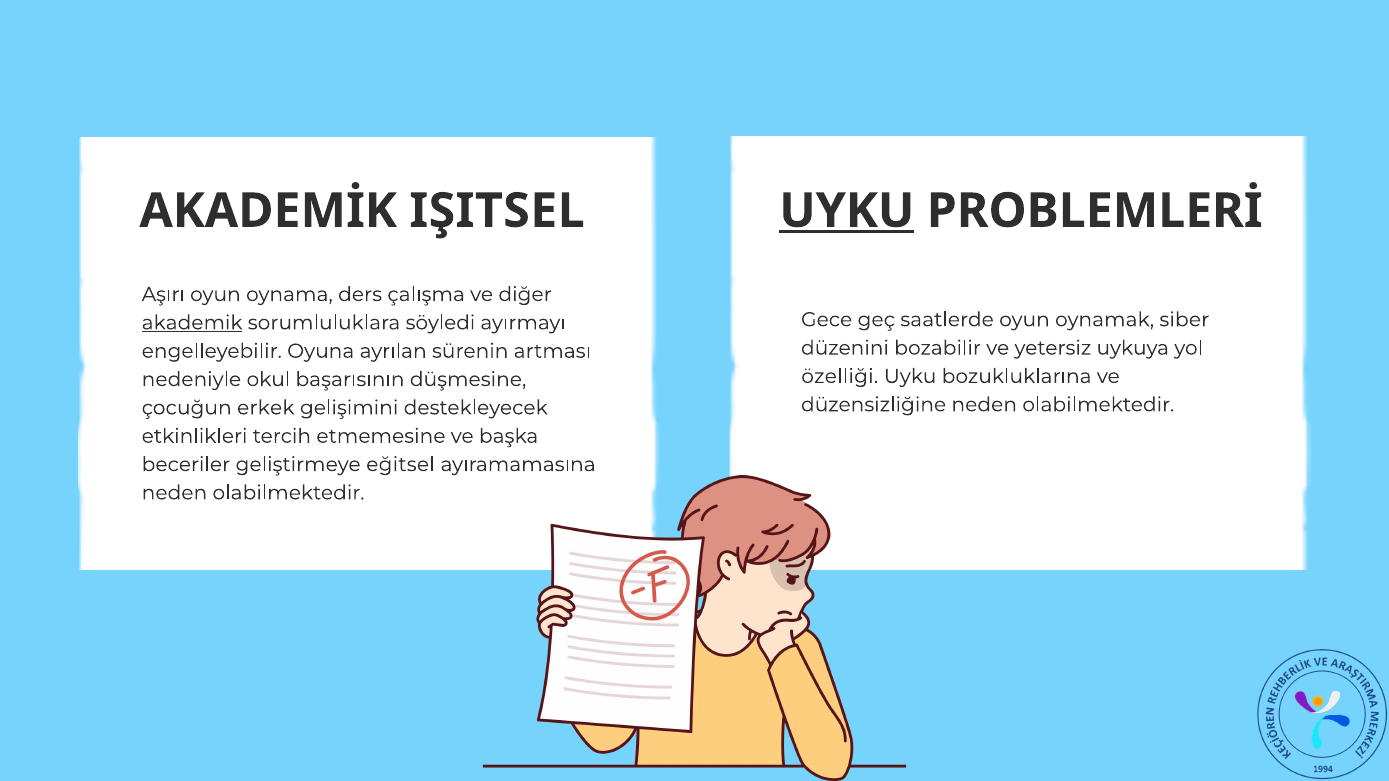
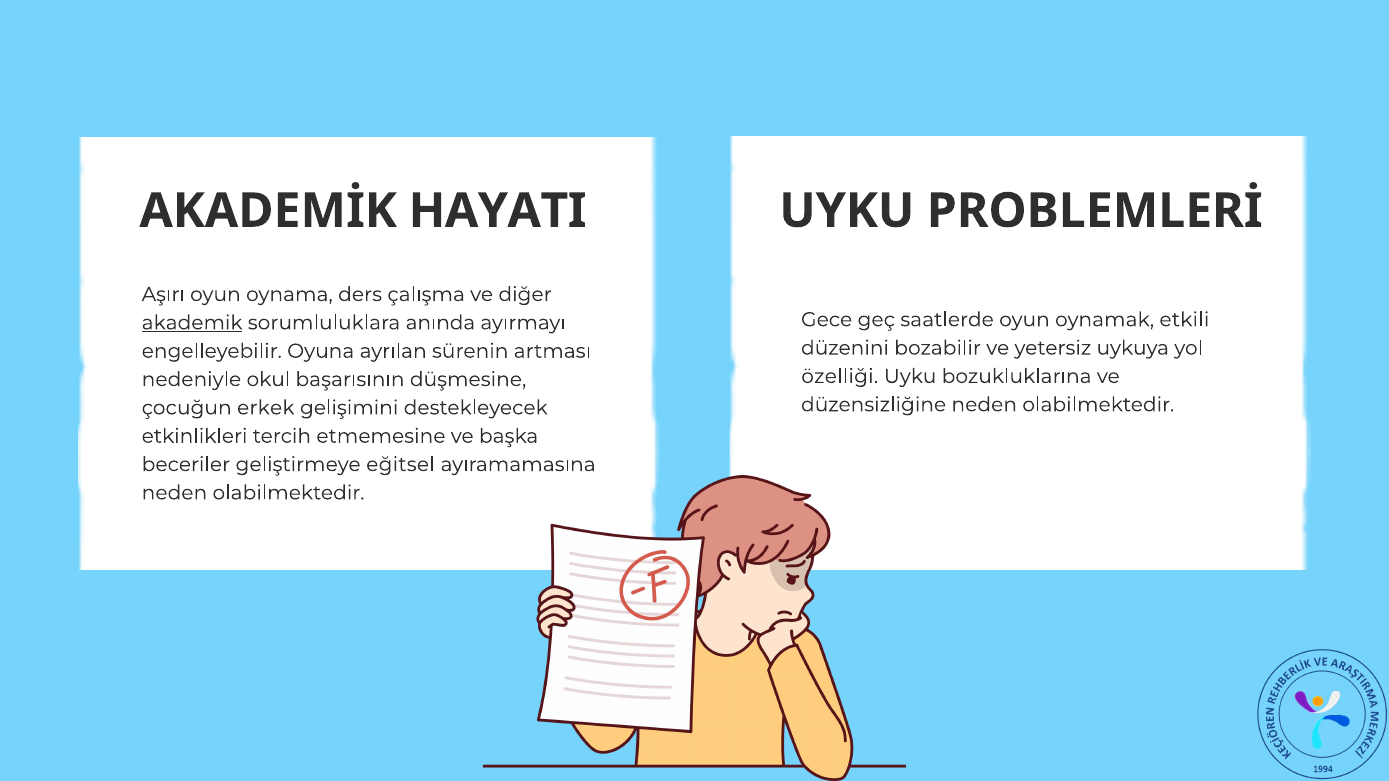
IŞITSEL: IŞITSEL -> HAYATI
UYKU at (847, 211) underline: present -> none
siber: siber -> etkili
söyledi: söyledi -> anında
